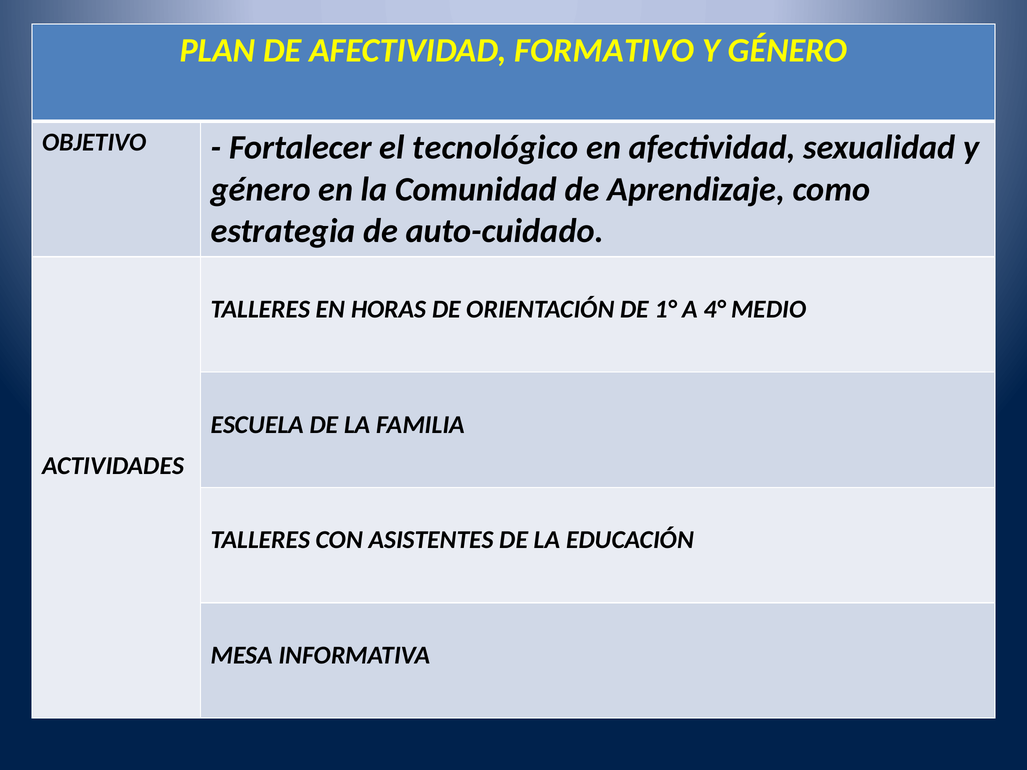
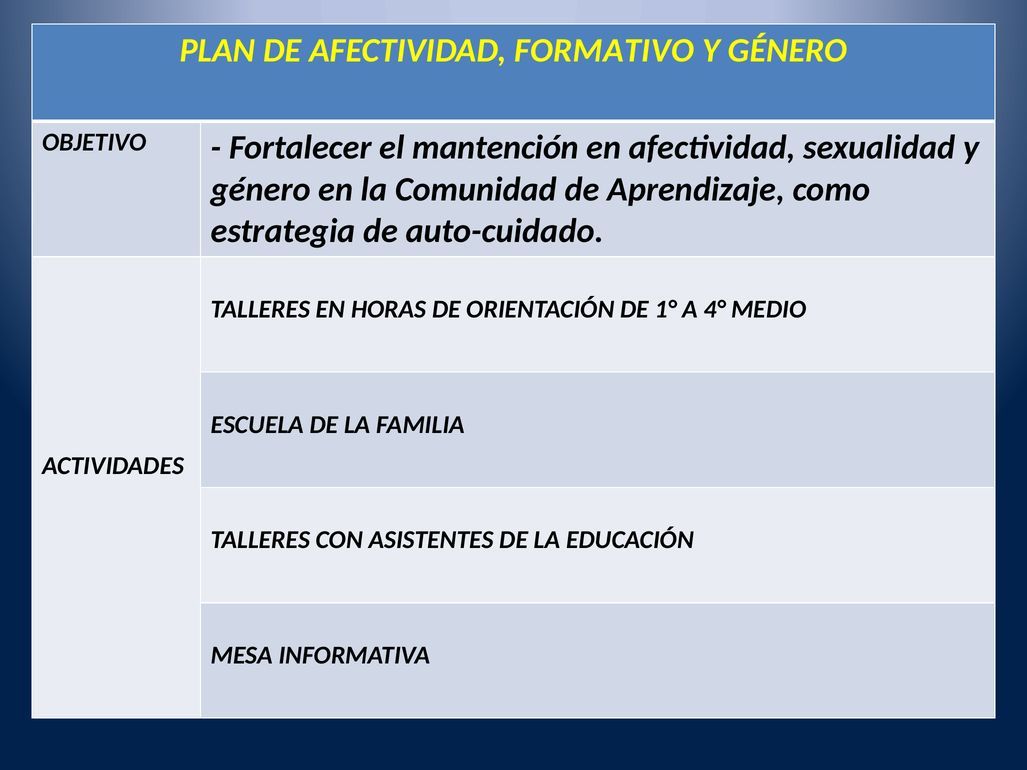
tecnológico: tecnológico -> mantención
